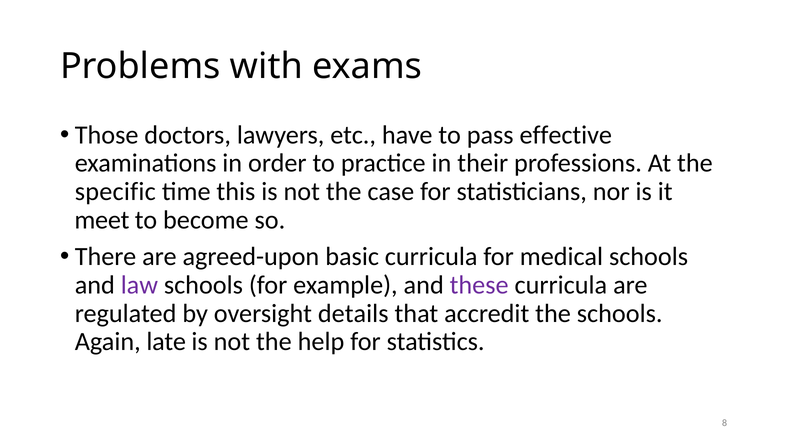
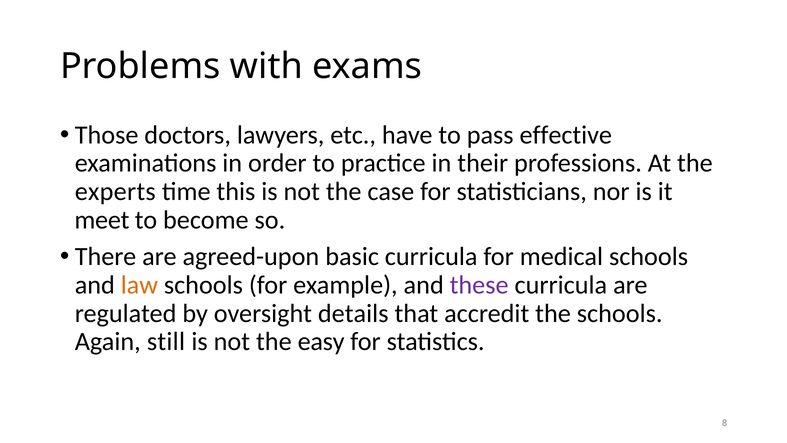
specific: specific -> experts
law colour: purple -> orange
late: late -> still
help: help -> easy
